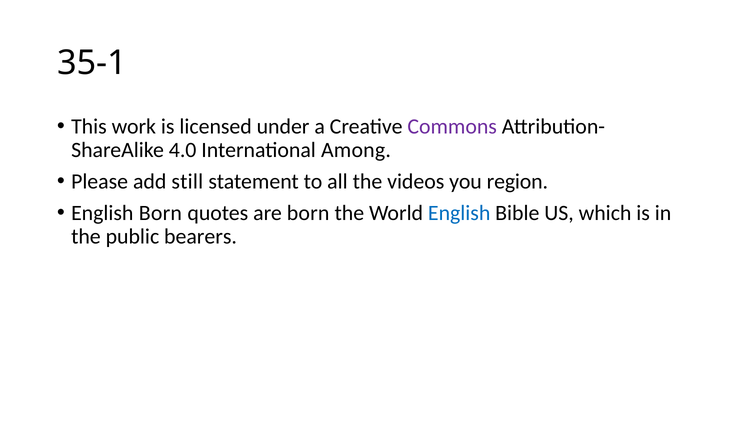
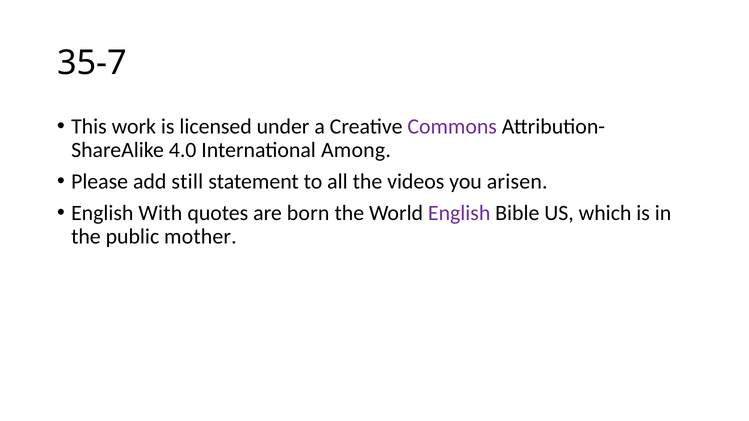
35-1: 35-1 -> 35-7
region: region -> arisen
English Born: Born -> With
English at (459, 213) colour: blue -> purple
bearers: bearers -> mother
